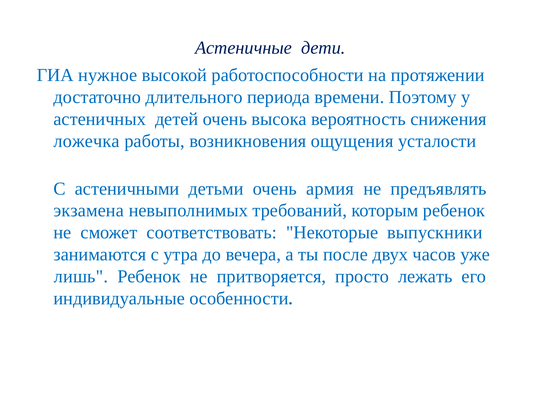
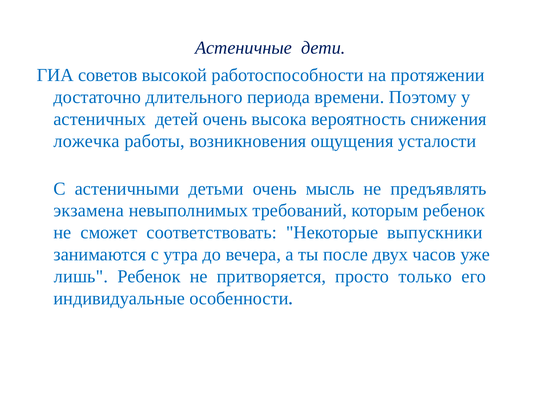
нужное: нужное -> советов
армия: армия -> мысль
лежать: лежать -> только
